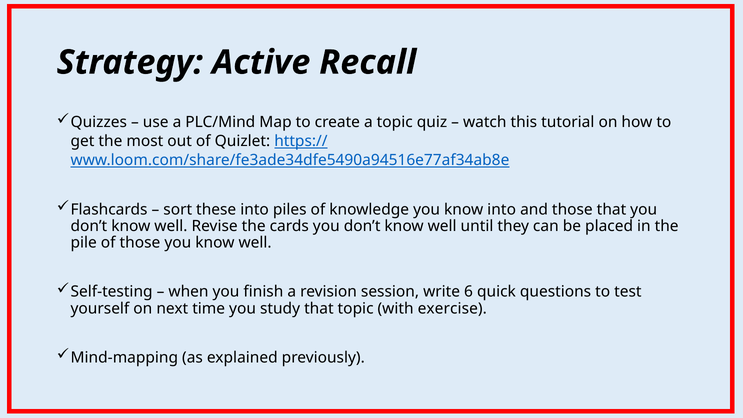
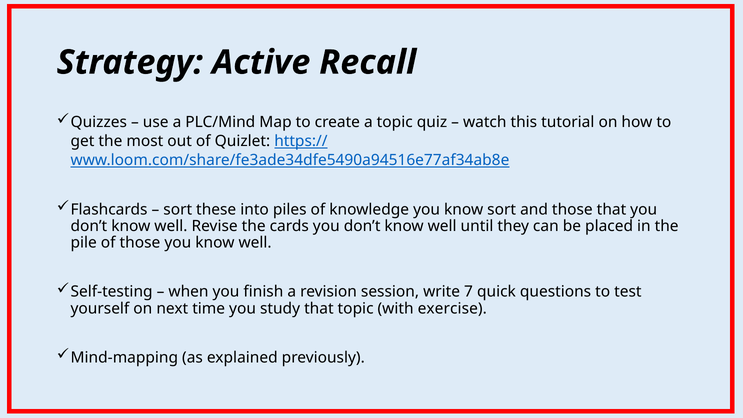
know into: into -> sort
6: 6 -> 7
